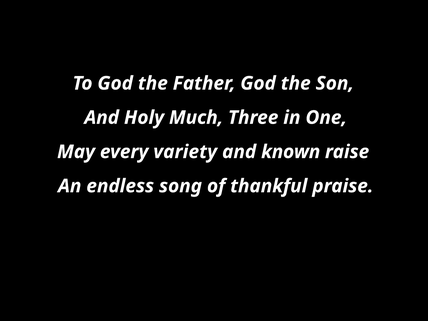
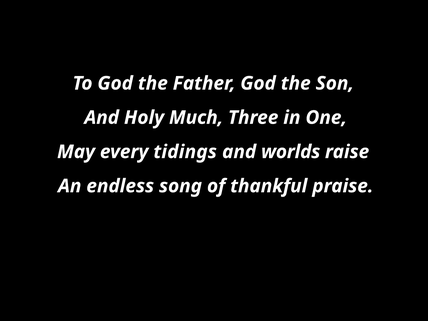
variety: variety -> tidings
known: known -> worlds
